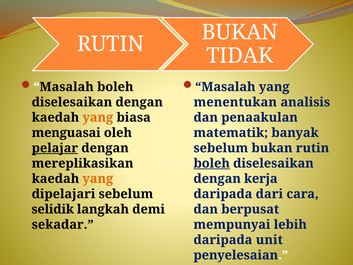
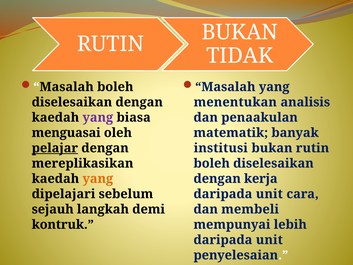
yang at (98, 117) colour: orange -> purple
sebelum at (221, 148): sebelum -> institusi
boleh at (212, 163) underline: present -> none
dari at (269, 194): dari -> unit
selidik: selidik -> sejauh
berpusat: berpusat -> membeli
sekadar: sekadar -> kontruk
